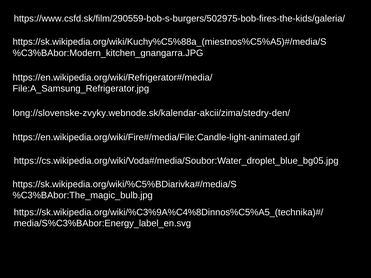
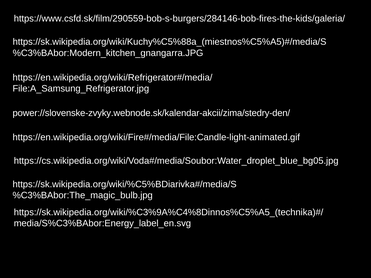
https://www.csfd.sk/film/290559-bob-s-burgers/502975-bob-fires-the-kids/galeria/: https://www.csfd.sk/film/290559-bob-s-burgers/502975-bob-fires-the-kids/galeria/ -> https://www.csfd.sk/film/290559-bob-s-burgers/284146-bob-fires-the-kids/galeria/
long://slovenske-zvyky.webnode.sk/kalendar-akcii/zima/stedry-den/: long://slovenske-zvyky.webnode.sk/kalendar-akcii/zima/stedry-den/ -> power://slovenske-zvyky.webnode.sk/kalendar-akcii/zima/stedry-den/
